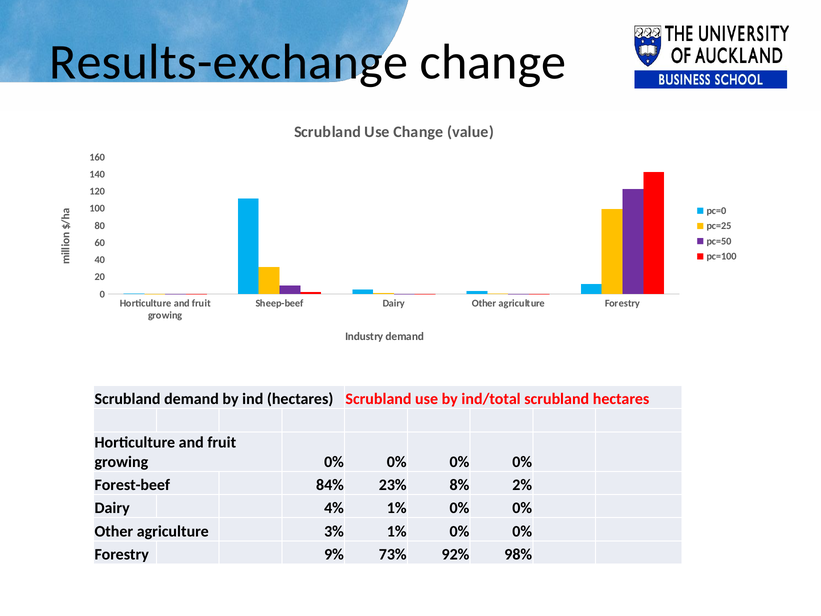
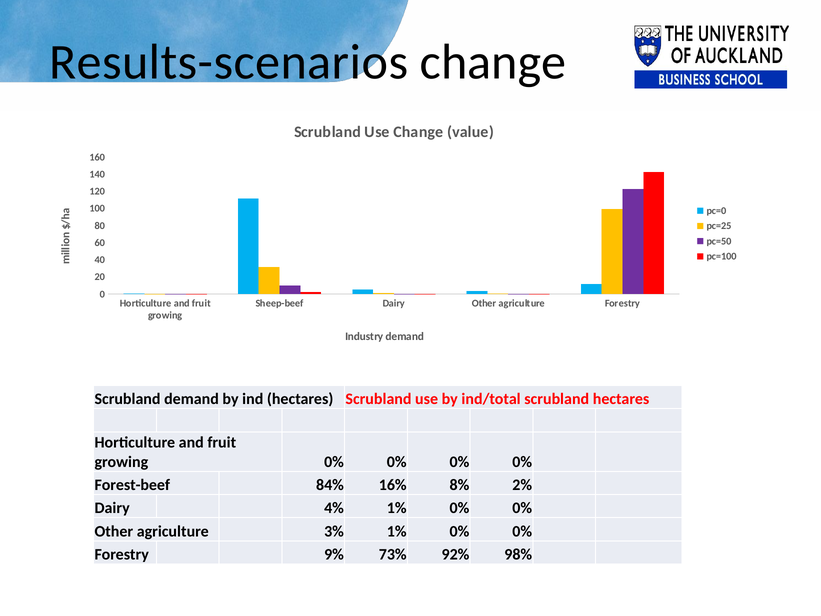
Results-exchange: Results-exchange -> Results-scenarios
23%: 23% -> 16%
